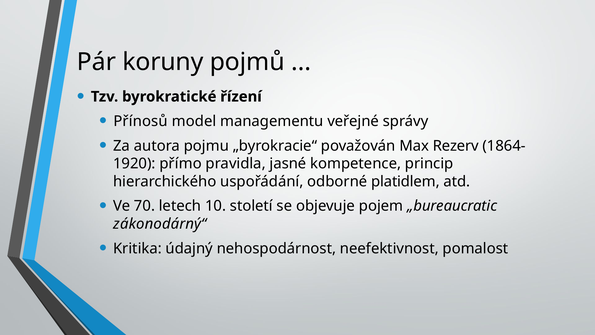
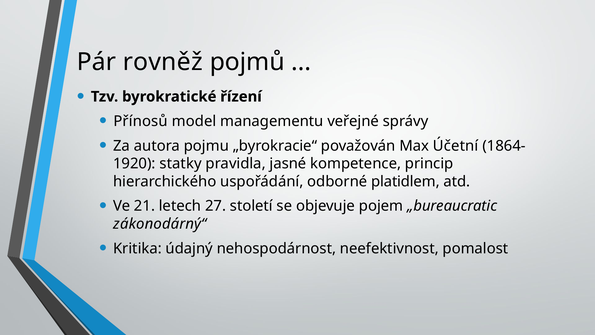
koruny: koruny -> rovněž
Rezerv: Rezerv -> Účetní
přímo: přímo -> statky
70: 70 -> 21
10: 10 -> 27
